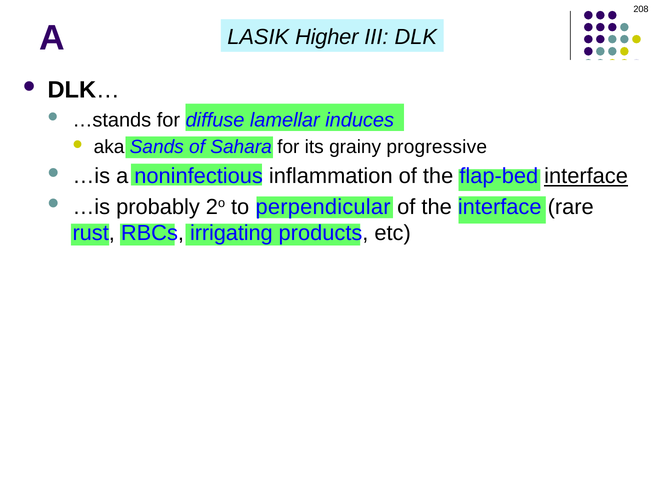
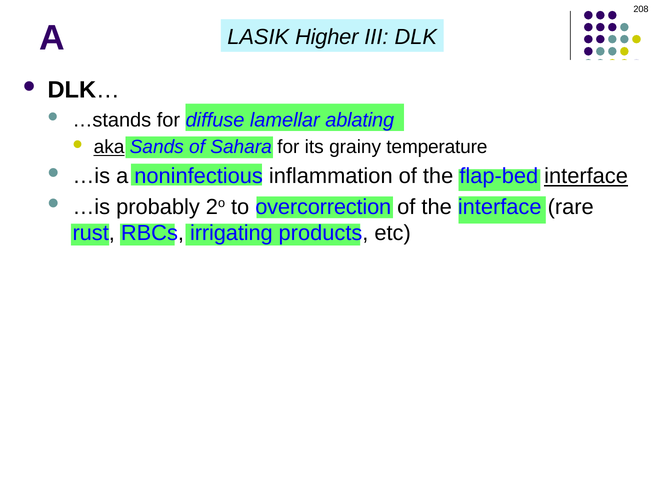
induces: induces -> ablating
aka underline: none -> present
progressive: progressive -> temperature
perpendicular: perpendicular -> overcorrection
